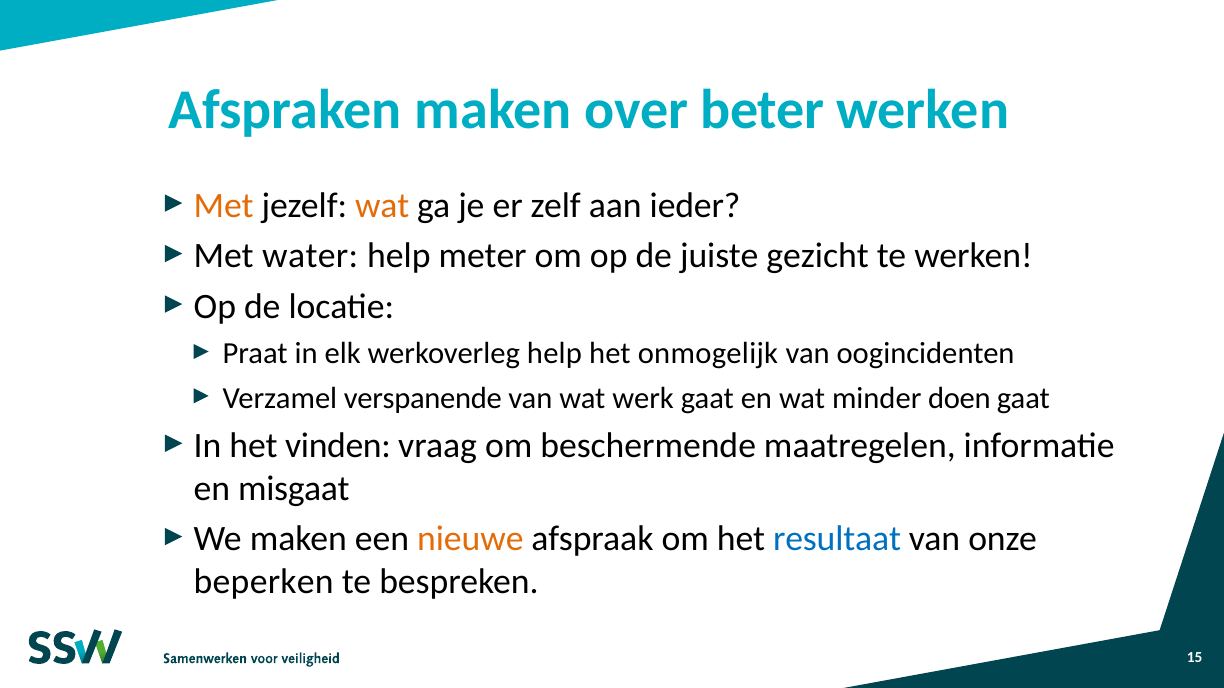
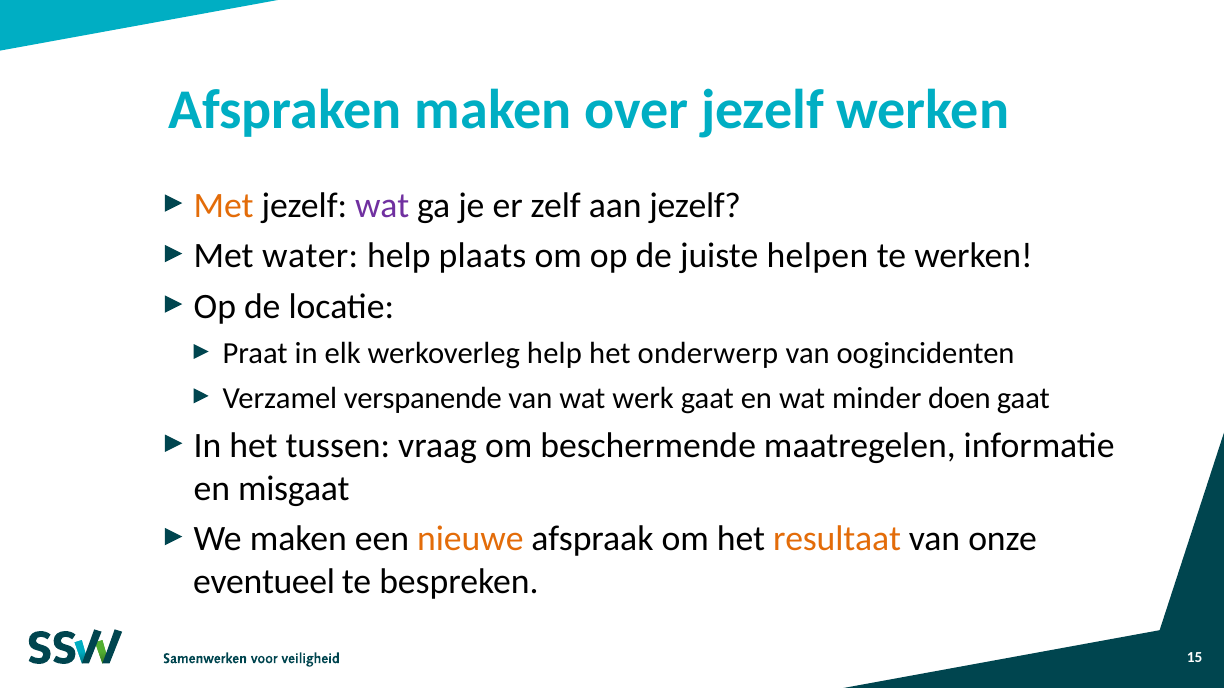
over beter: beter -> jezelf
wat at (382, 206) colour: orange -> purple
aan ieder: ieder -> jezelf
meter: meter -> plaats
gezicht: gezicht -> helpen
onmogelijk: onmogelijk -> onderwerp
vinden: vinden -> tussen
resultaat colour: blue -> orange
beperken: beperken -> eventueel
